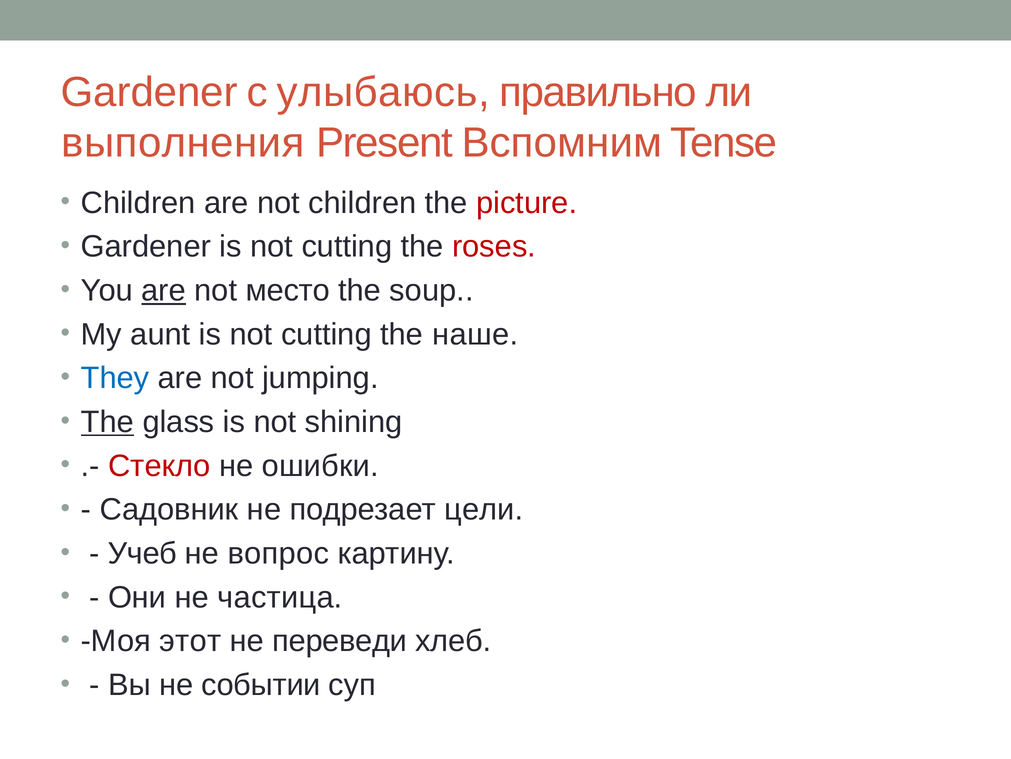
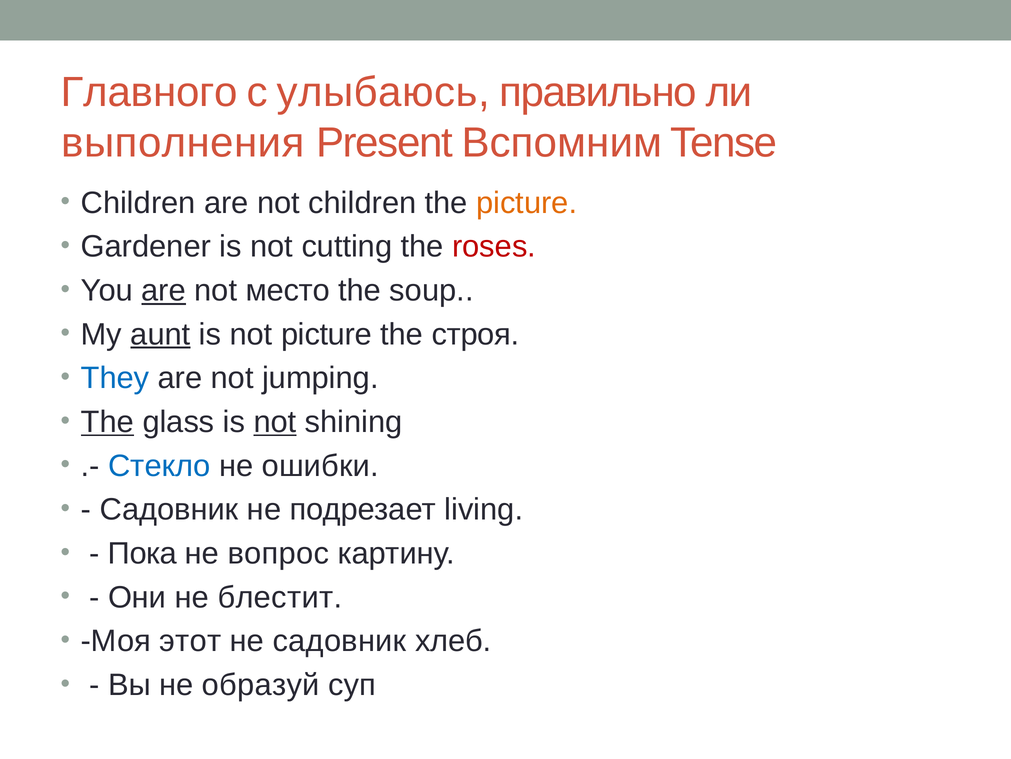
Gardener at (149, 92): Gardener -> Главного
picture at (527, 203) colour: red -> orange
aunt underline: none -> present
cutting at (326, 334): cutting -> picture
наше: наше -> строя
not at (275, 422) underline: none -> present
Стекло colour: red -> blue
цели: цели -> living
Учеб: Учеб -> Пока
частица: частица -> блестит
не переведи: переведи -> садовник
событии: событии -> образуй
